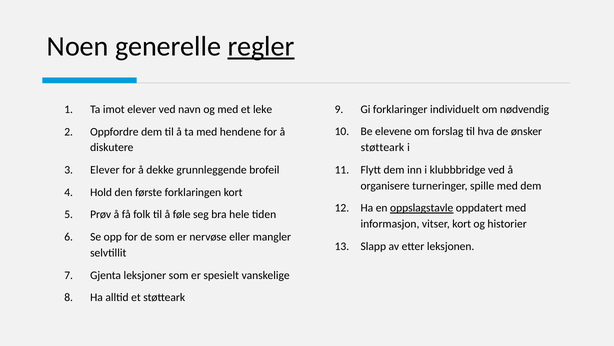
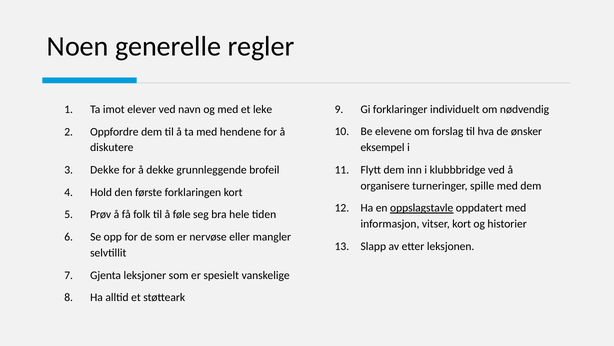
regler underline: present -> none
støtteark at (382, 147): støtteark -> eksempel
Elever at (105, 170): Elever -> Dekke
